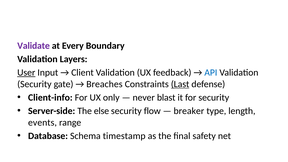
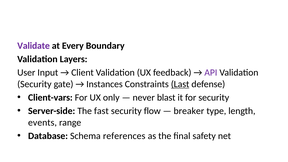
User underline: present -> none
API colour: blue -> purple
Breaches: Breaches -> Instances
Client-info: Client-info -> Client-vars
else: else -> fast
timestamp: timestamp -> references
